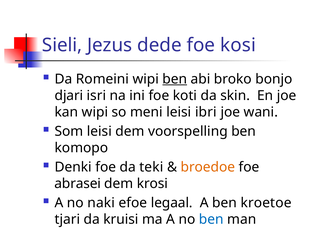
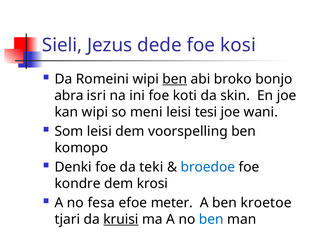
djari: djari -> abra
ibri: ibri -> tesi
broedoe colour: orange -> blue
abrasei: abrasei -> kondre
naki: naki -> fesa
legaal: legaal -> meter
kruisi underline: none -> present
